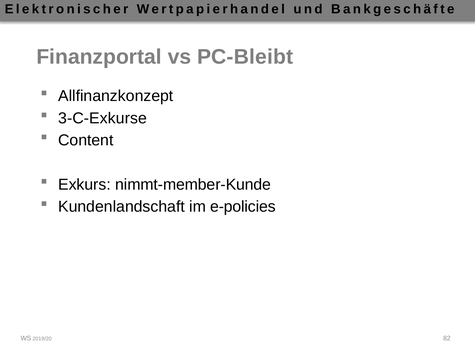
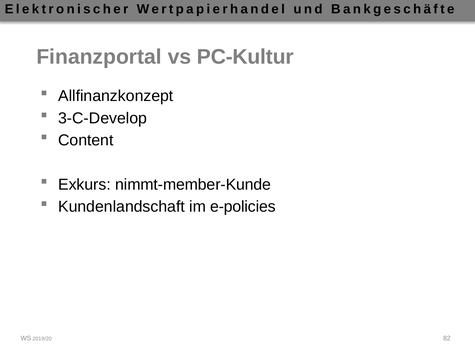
PC-Bleibt: PC-Bleibt -> PC-Kultur
3-C-Exkurse: 3-C-Exkurse -> 3-C-Develop
